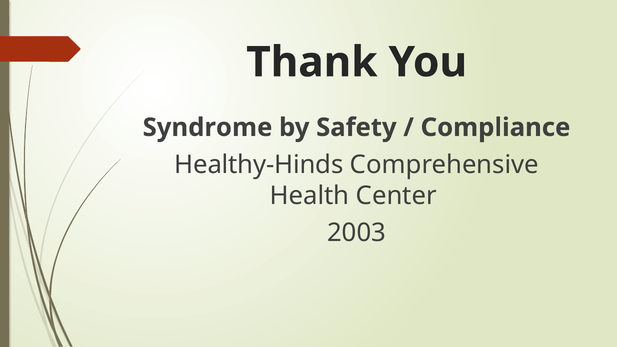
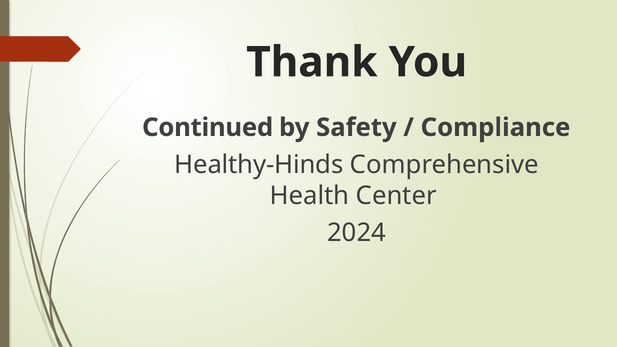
Syndrome: Syndrome -> Continued
2003: 2003 -> 2024
